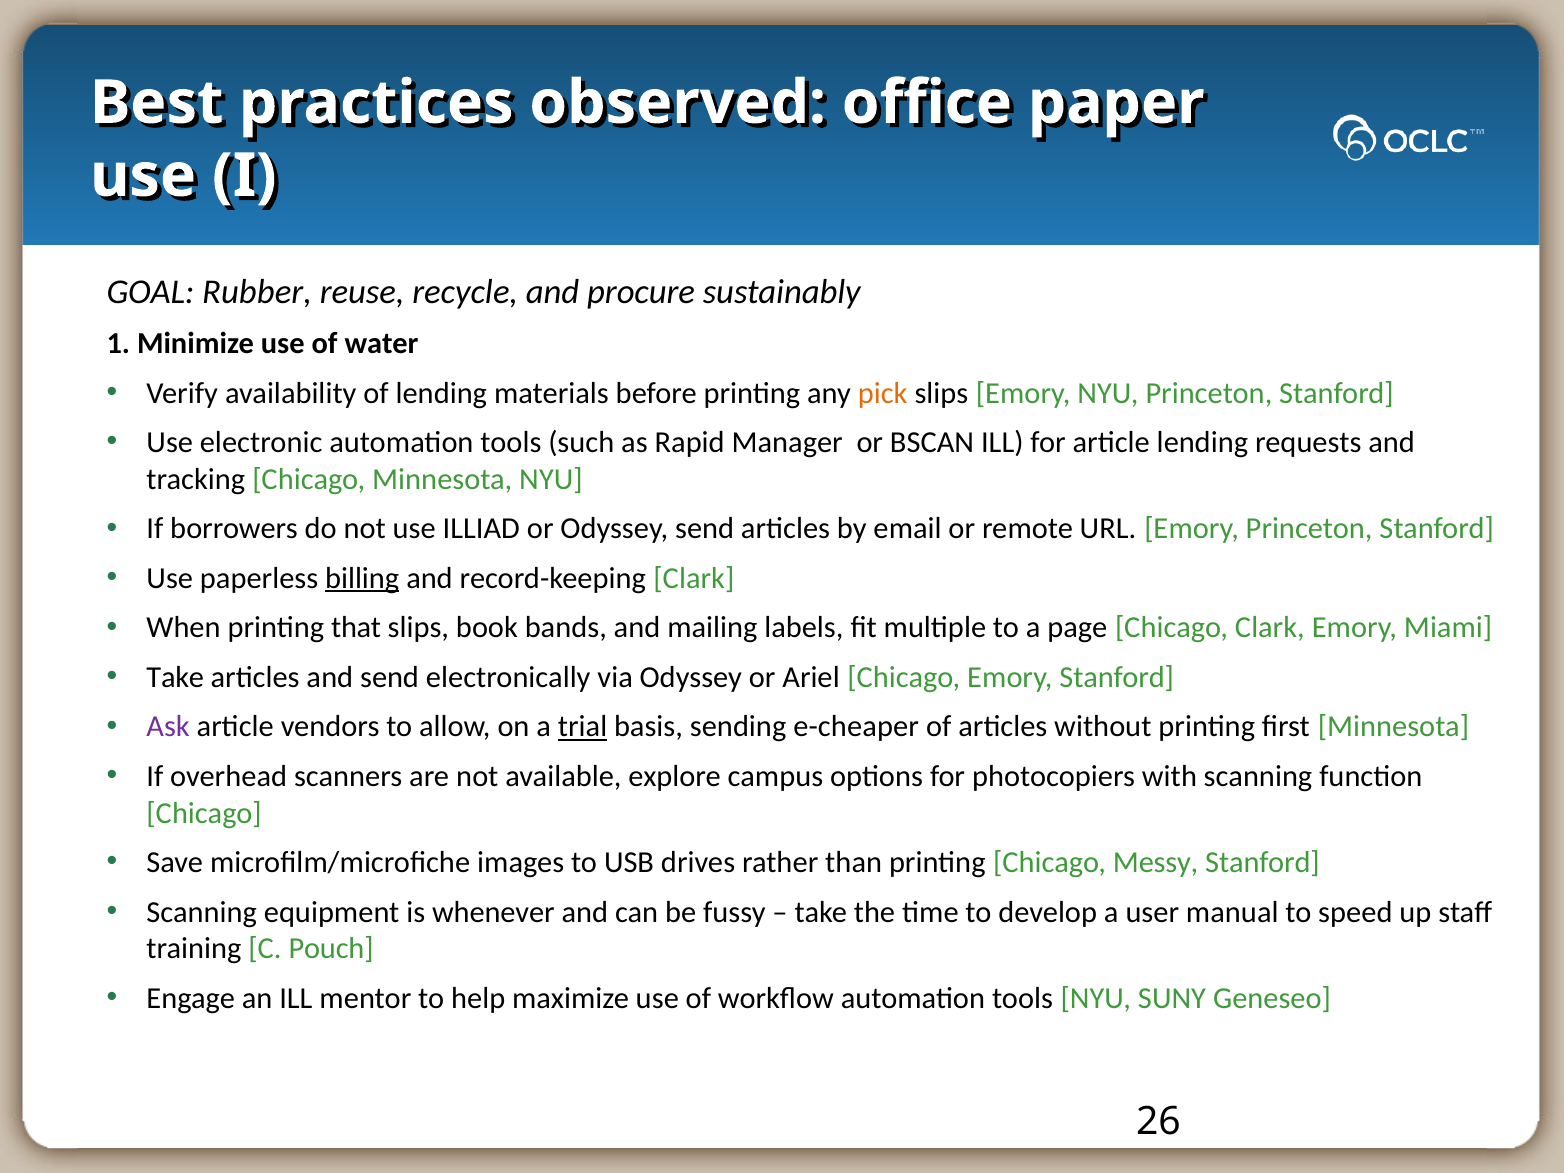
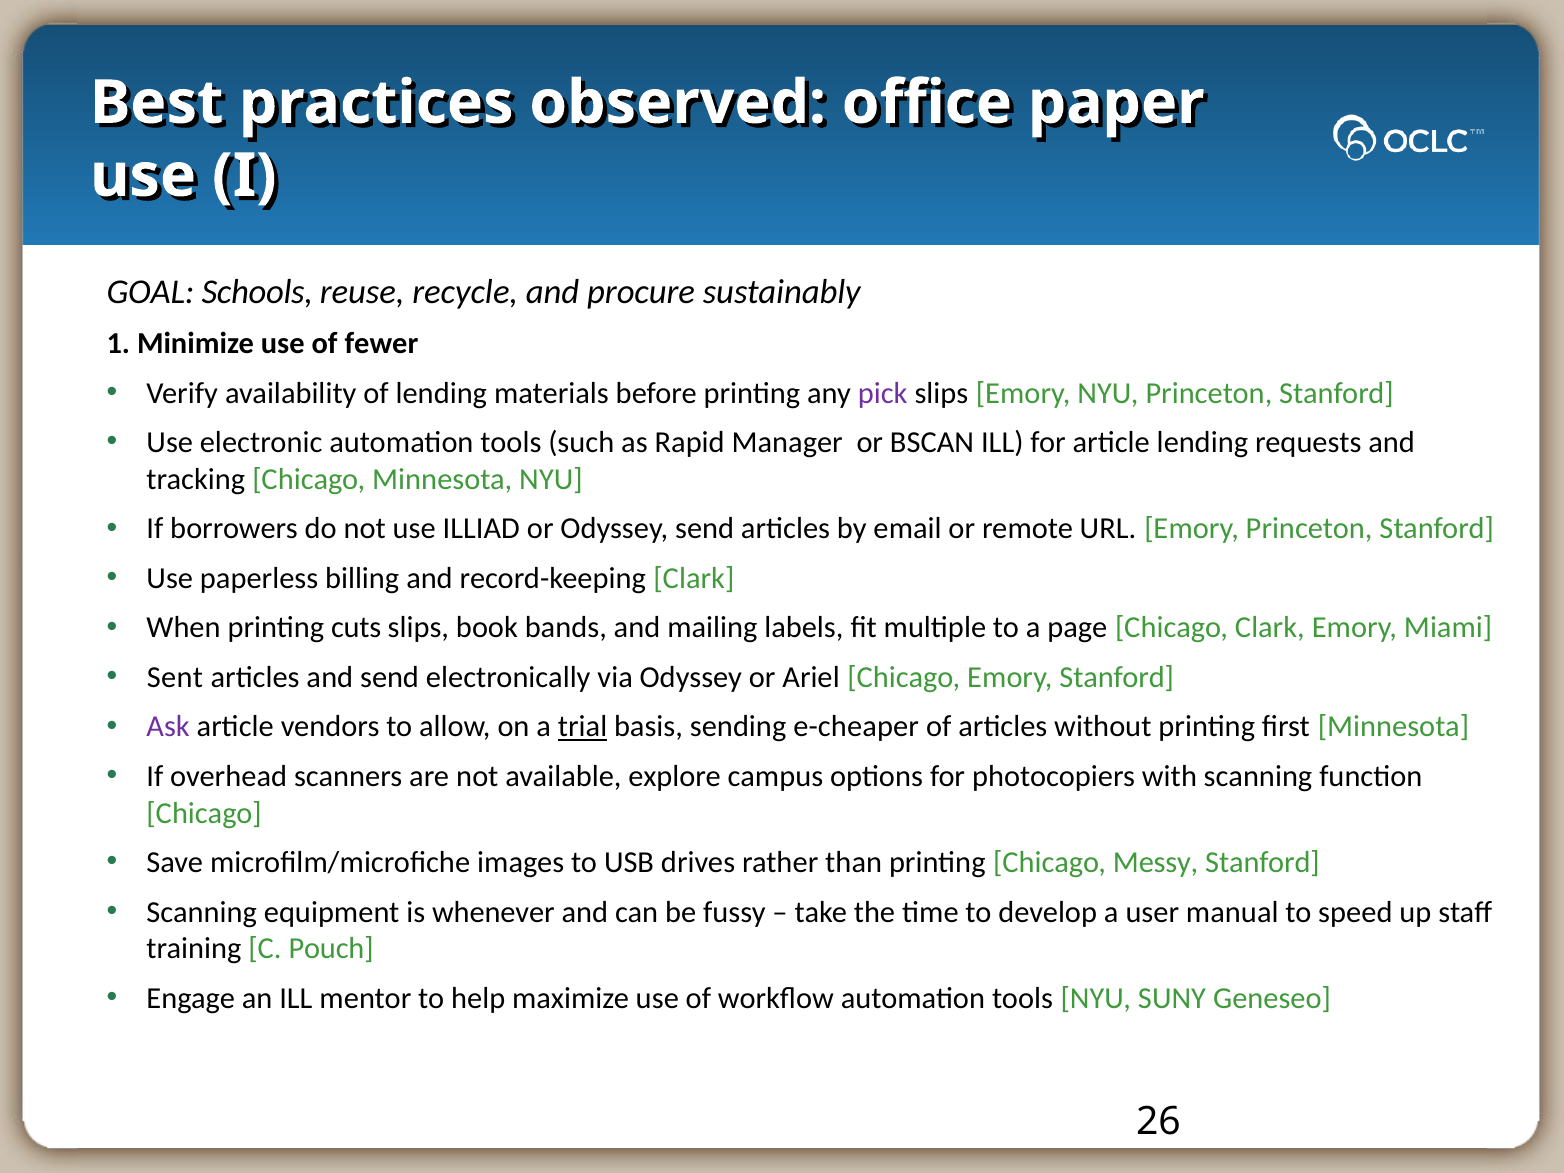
Rubber: Rubber -> Schools
water: water -> fewer
pick colour: orange -> purple
billing underline: present -> none
that: that -> cuts
Take at (175, 677): Take -> Sent
